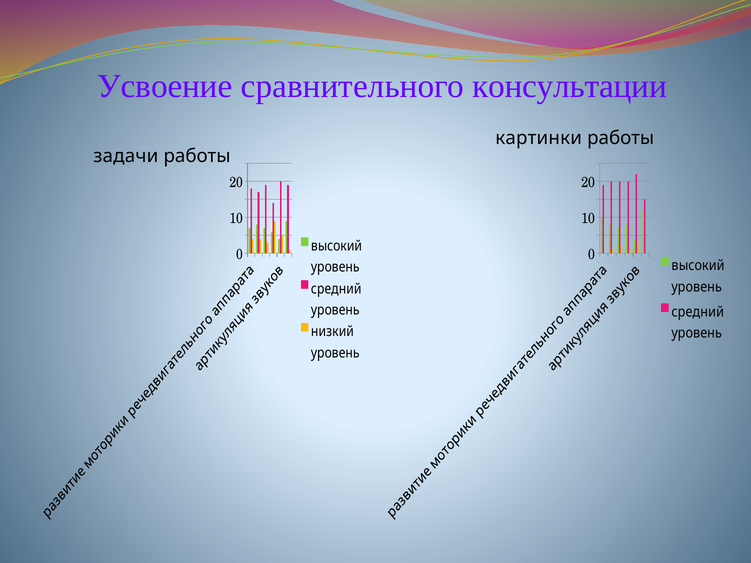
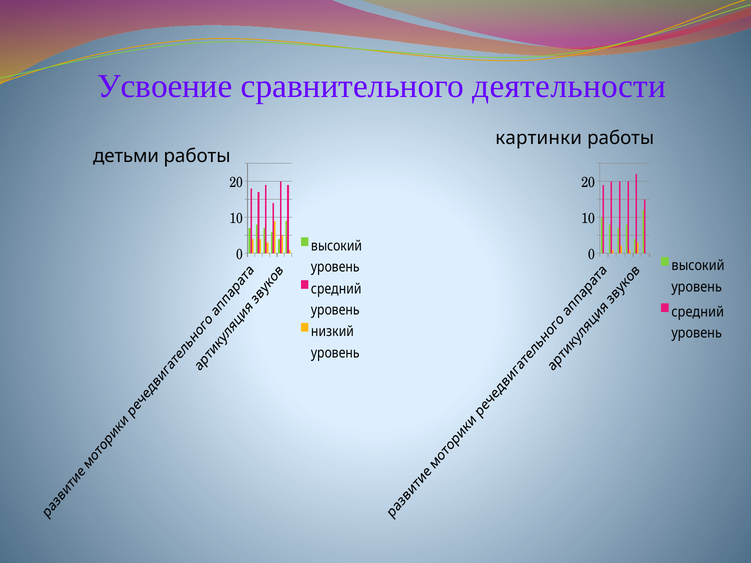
консультации: консультации -> деятельности
задачи: задачи -> детьми
